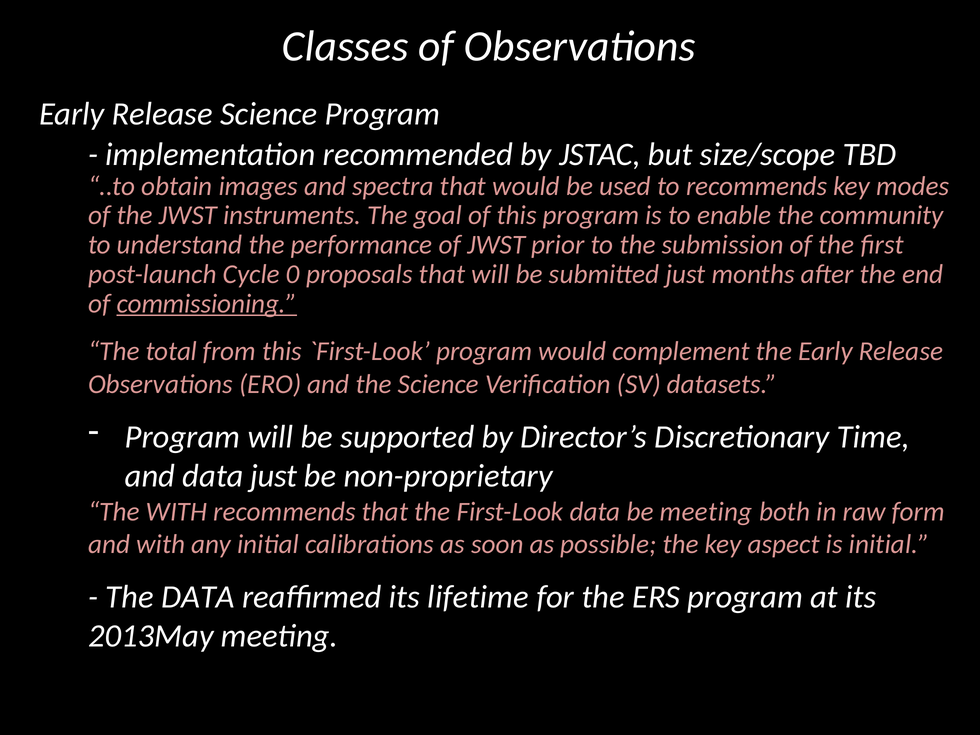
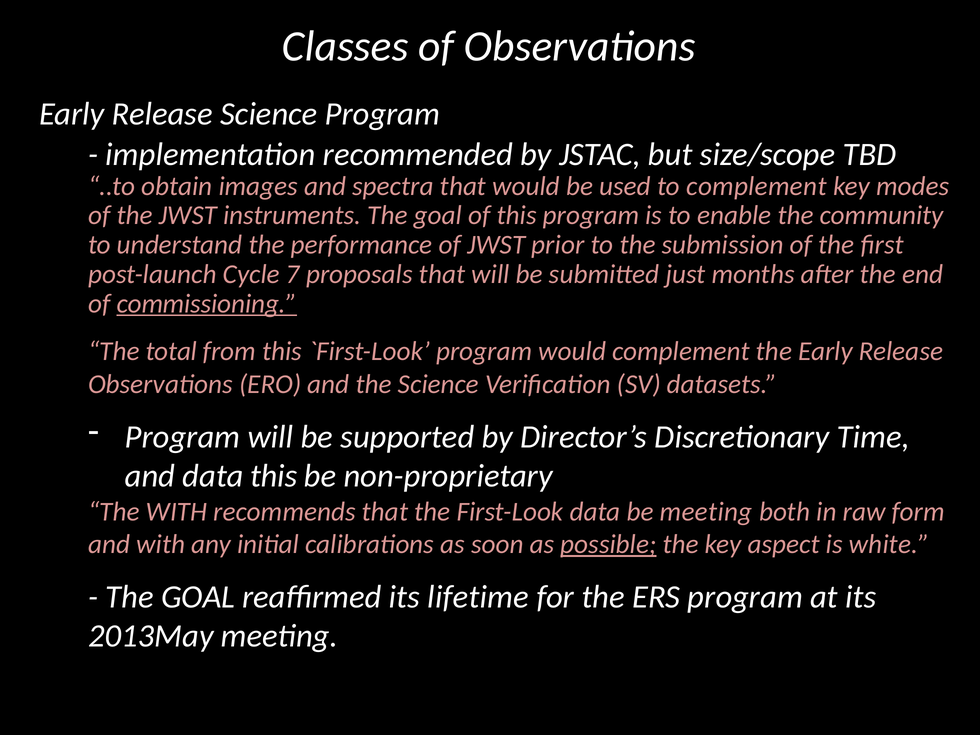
to recommends: recommends -> complement
0: 0 -> 7
data just: just -> this
possible underline: none -> present
is initial: initial -> white
DATA at (198, 597): DATA -> GOAL
